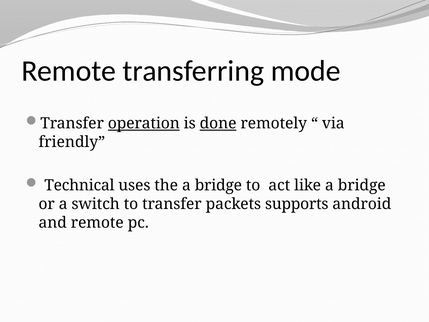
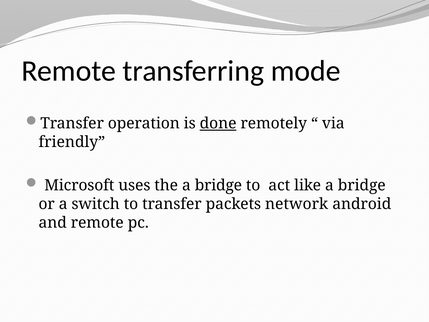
operation underline: present -> none
Technical: Technical -> Microsoft
supports: supports -> network
